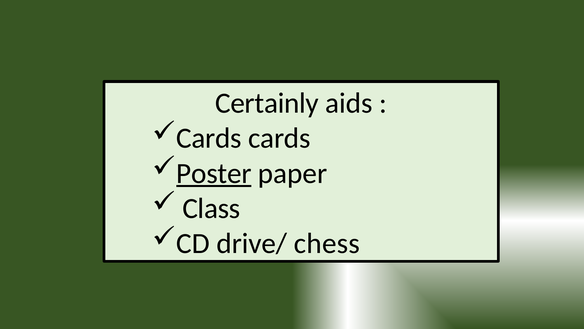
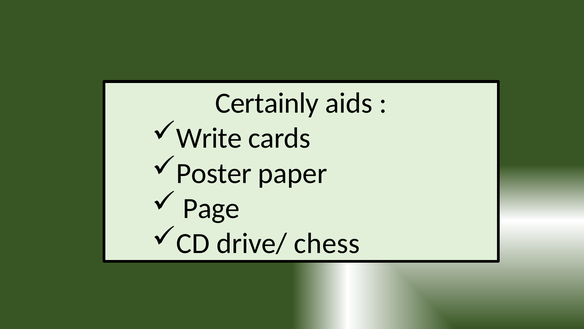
Cards at (209, 138): Cards -> Write
Poster underline: present -> none
Class: Class -> Page
